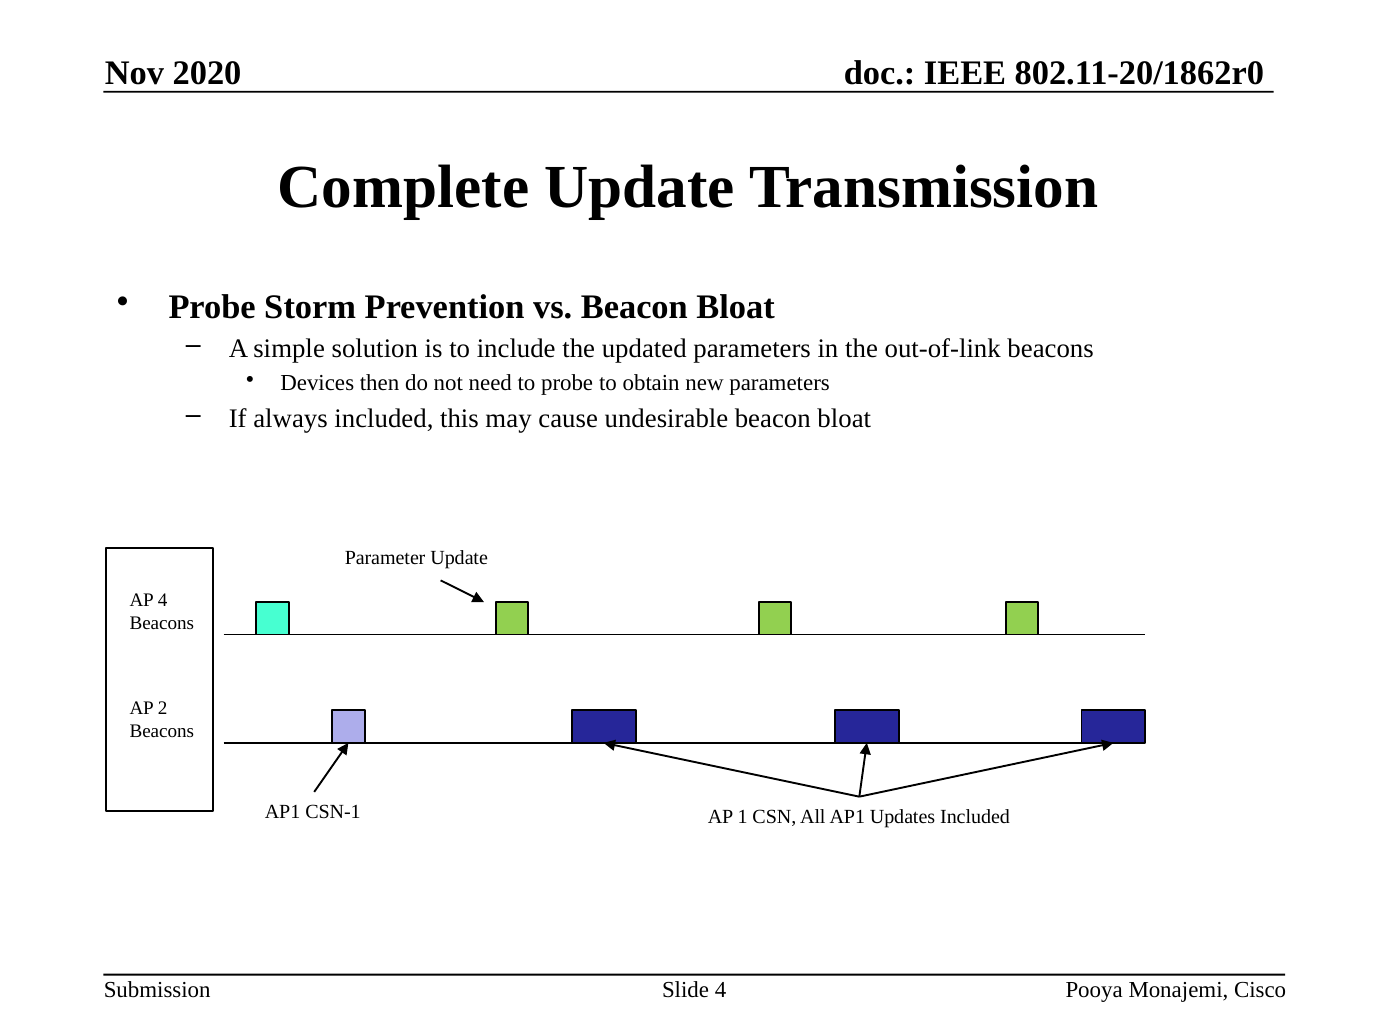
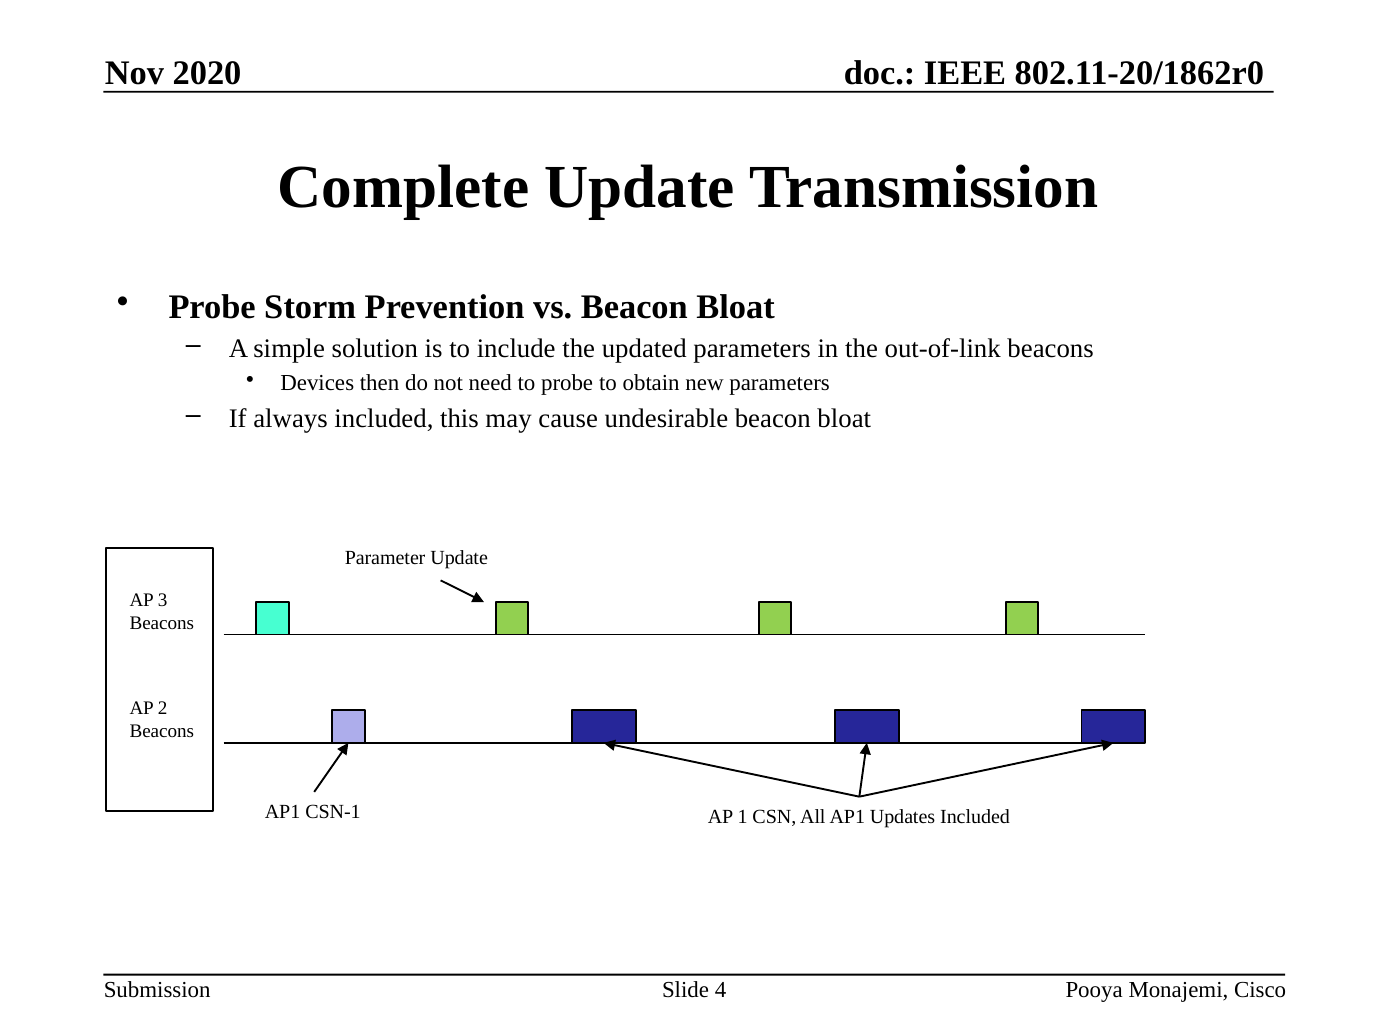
AP 4: 4 -> 3
